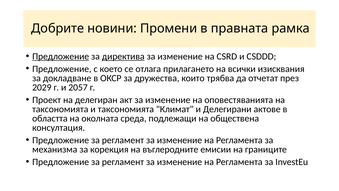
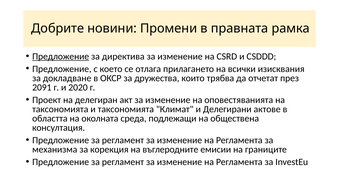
директива underline: present -> none
2029: 2029 -> 2091
2057: 2057 -> 2020
